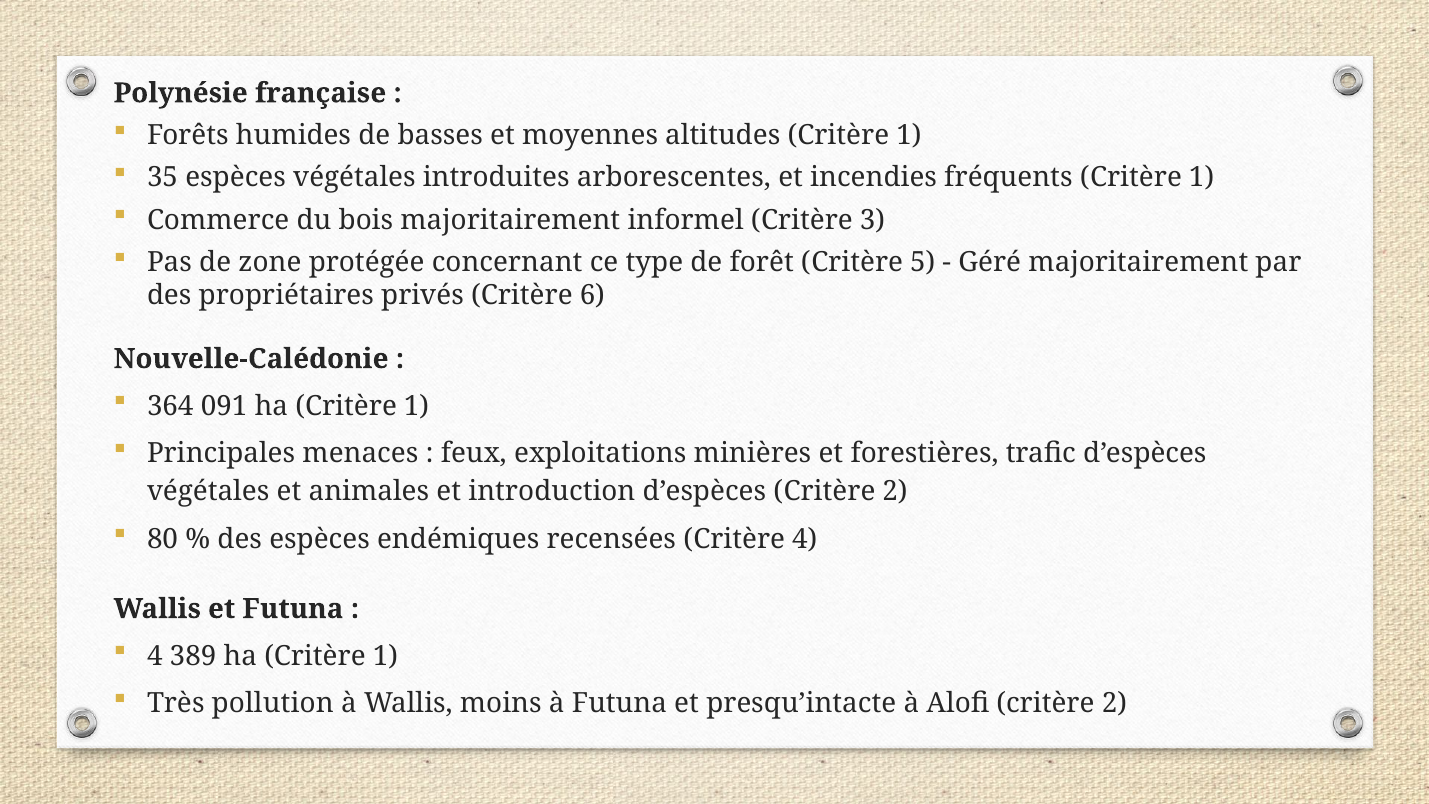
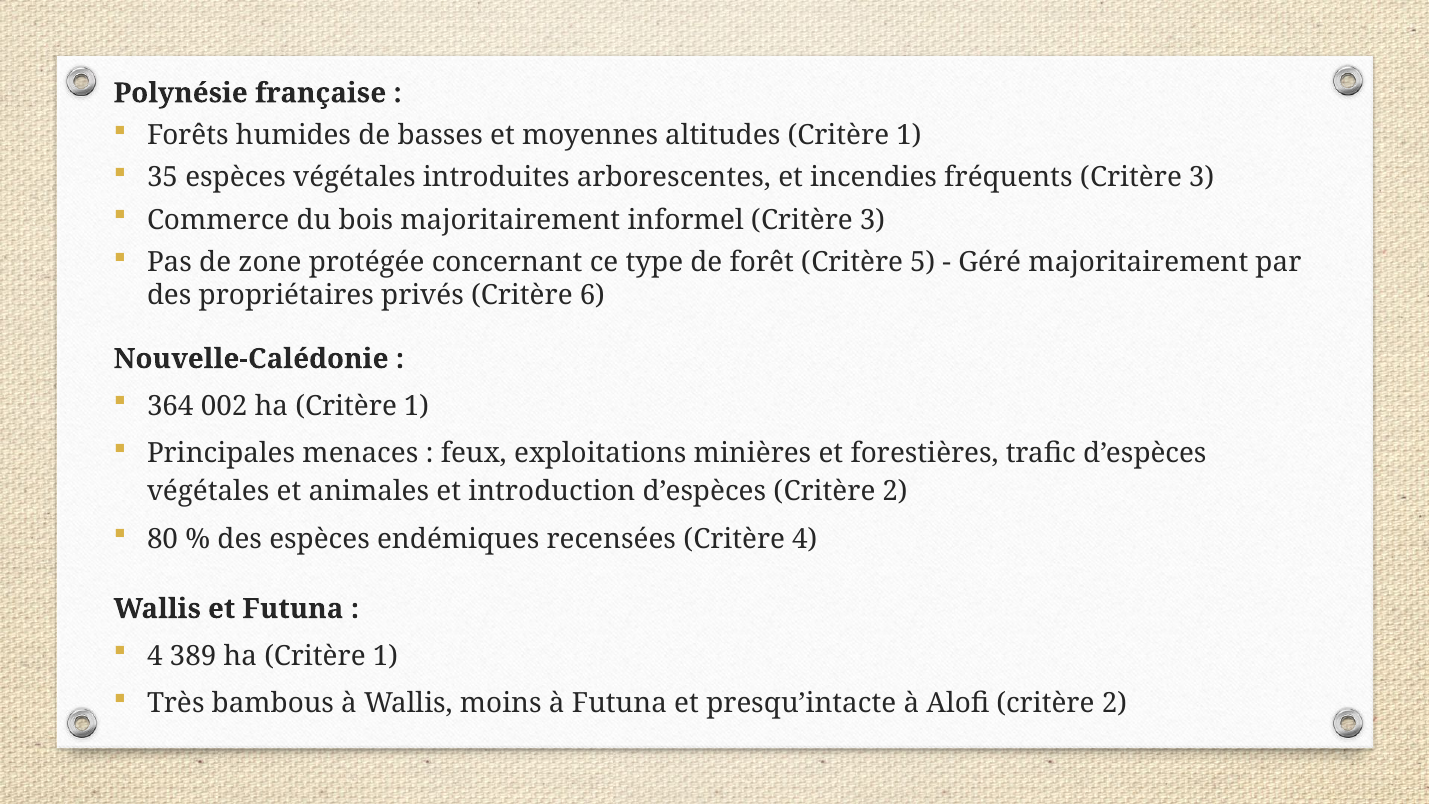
fréquents Critère 1: 1 -> 3
091: 091 -> 002
pollution: pollution -> bambous
